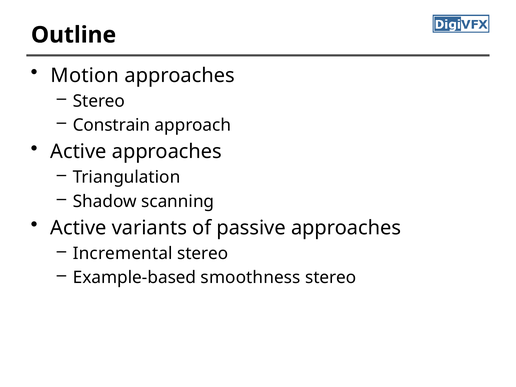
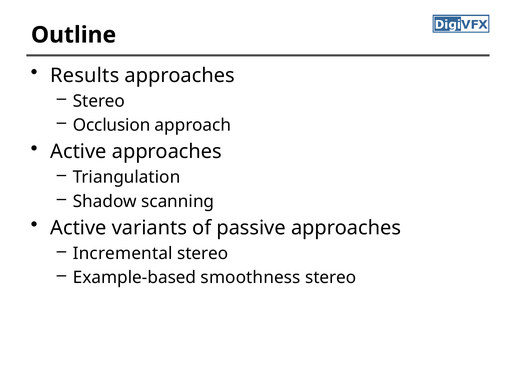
Motion: Motion -> Results
Constrain: Constrain -> Occlusion
